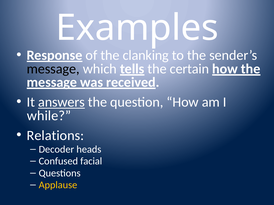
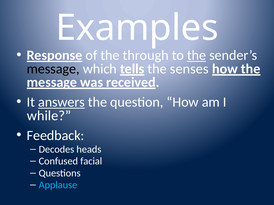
clanking: clanking -> through
the at (197, 55) underline: none -> present
certain: certain -> senses
Relations: Relations -> Feedback
Decoder: Decoder -> Decodes
Applause colour: yellow -> light blue
